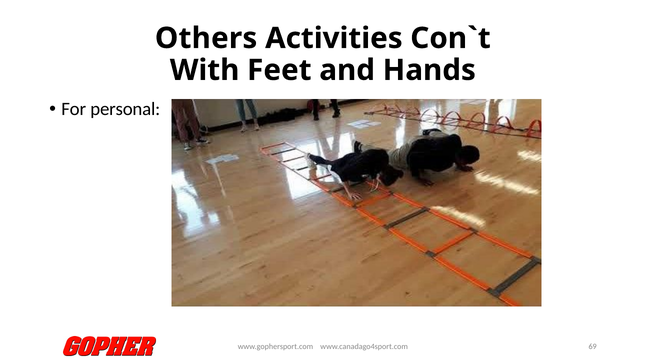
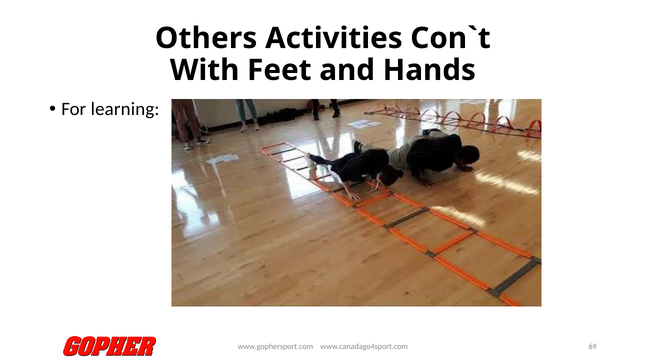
personal: personal -> learning
